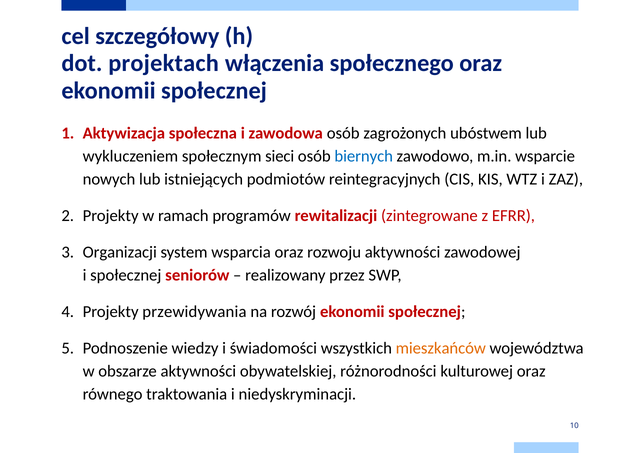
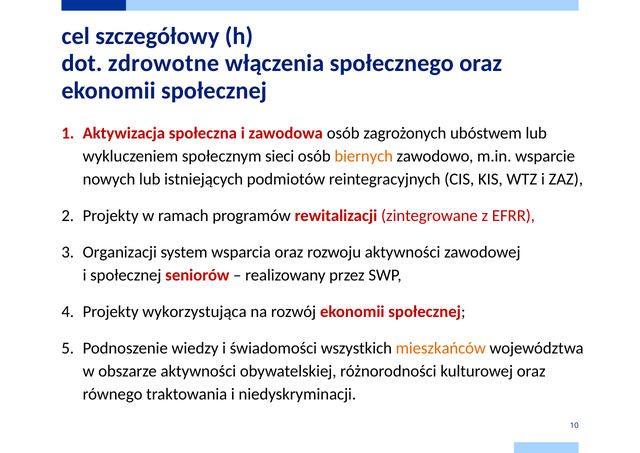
projektach: projektach -> zdrowotne
biernych colour: blue -> orange
przewidywania: przewidywania -> wykorzystująca
